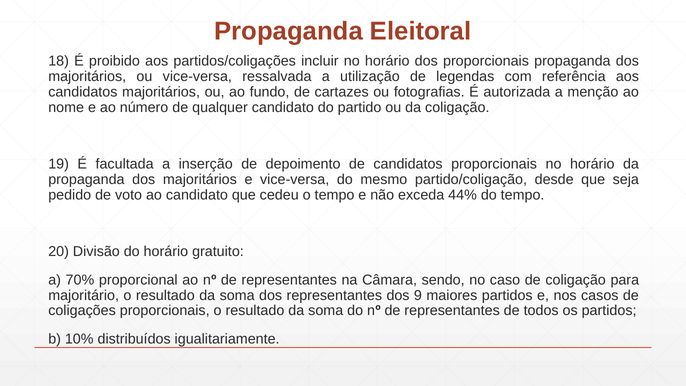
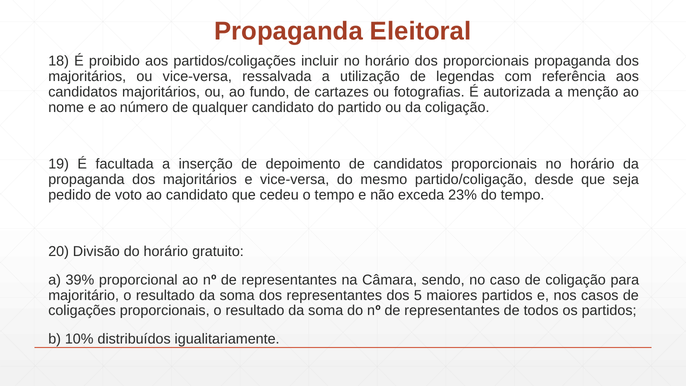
44%: 44% -> 23%
70%: 70% -> 39%
9: 9 -> 5
